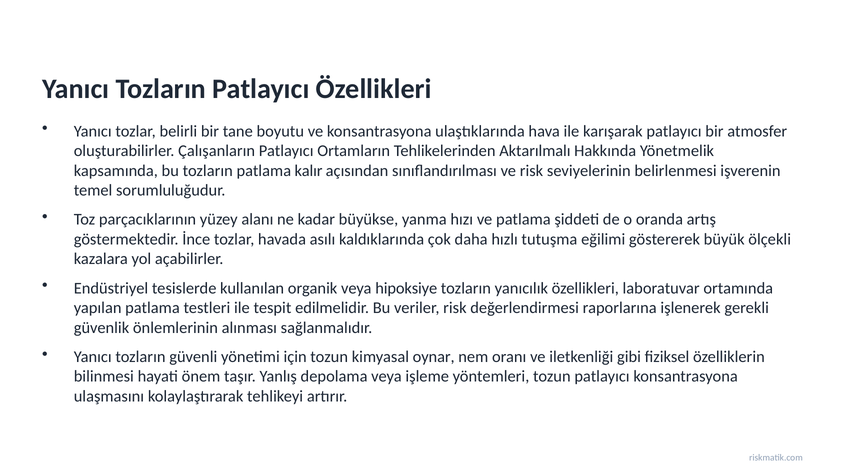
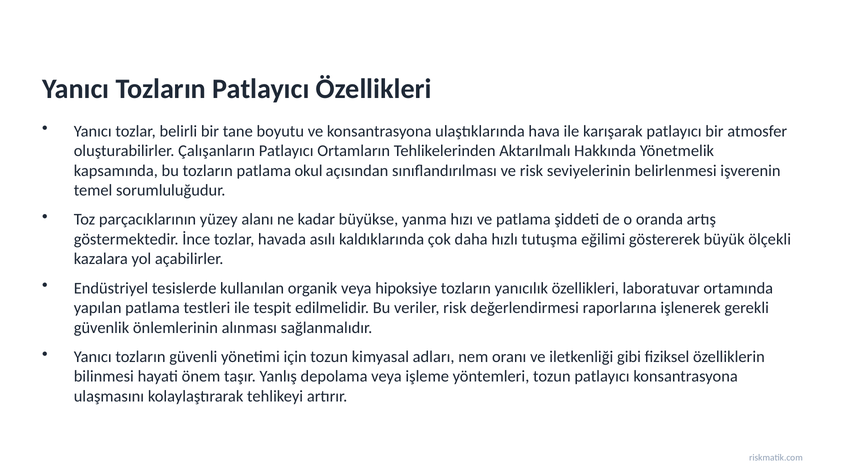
kalır: kalır -> okul
oynar: oynar -> adları
